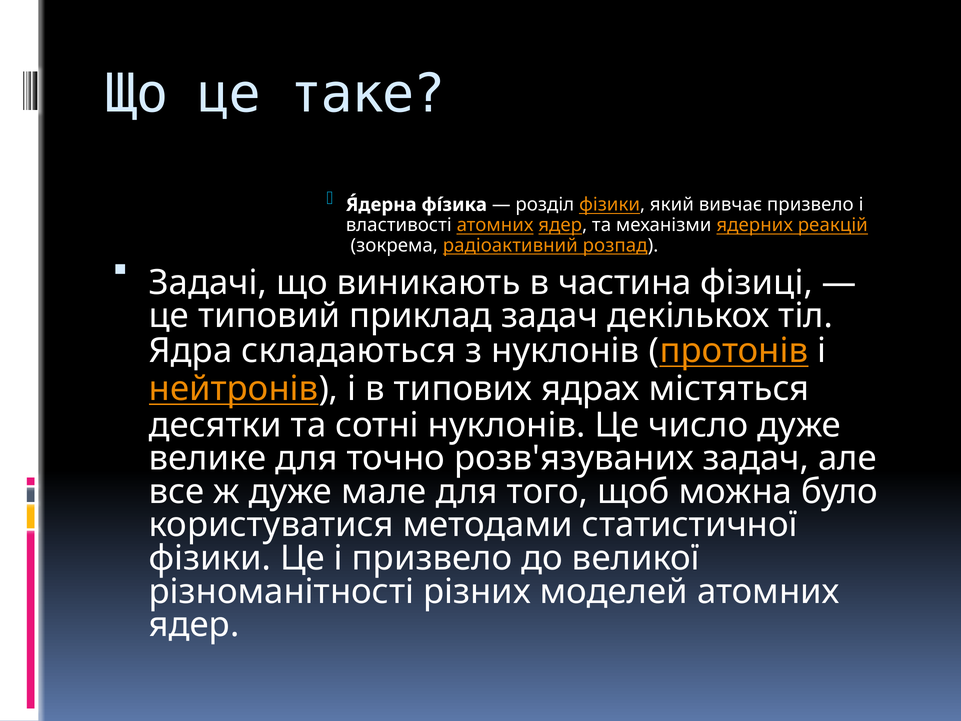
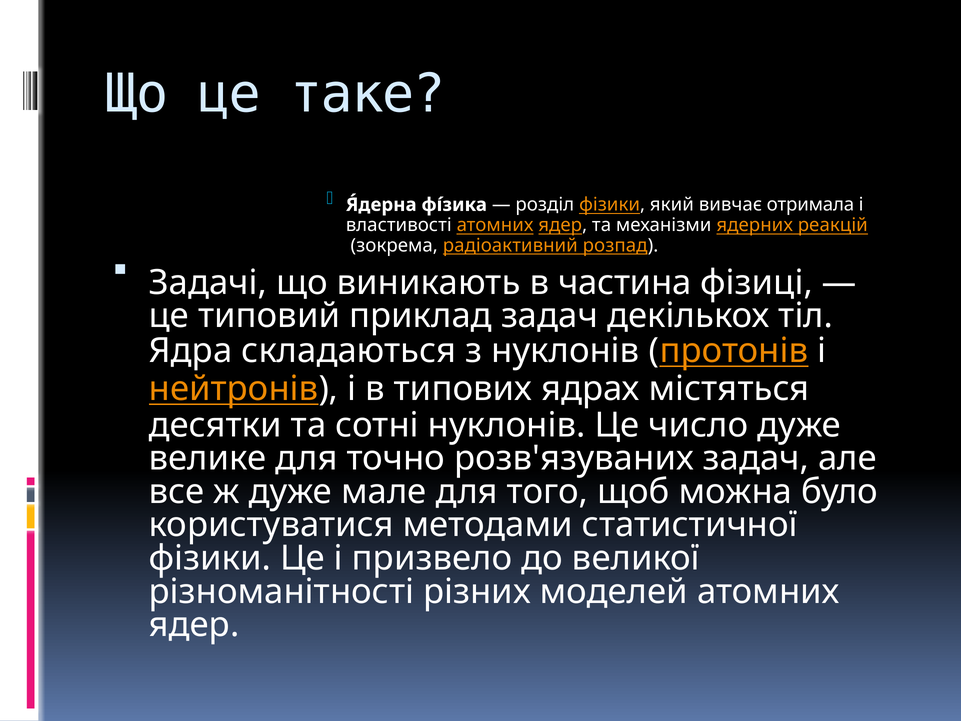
вивчає призвело: призвело -> отримала
